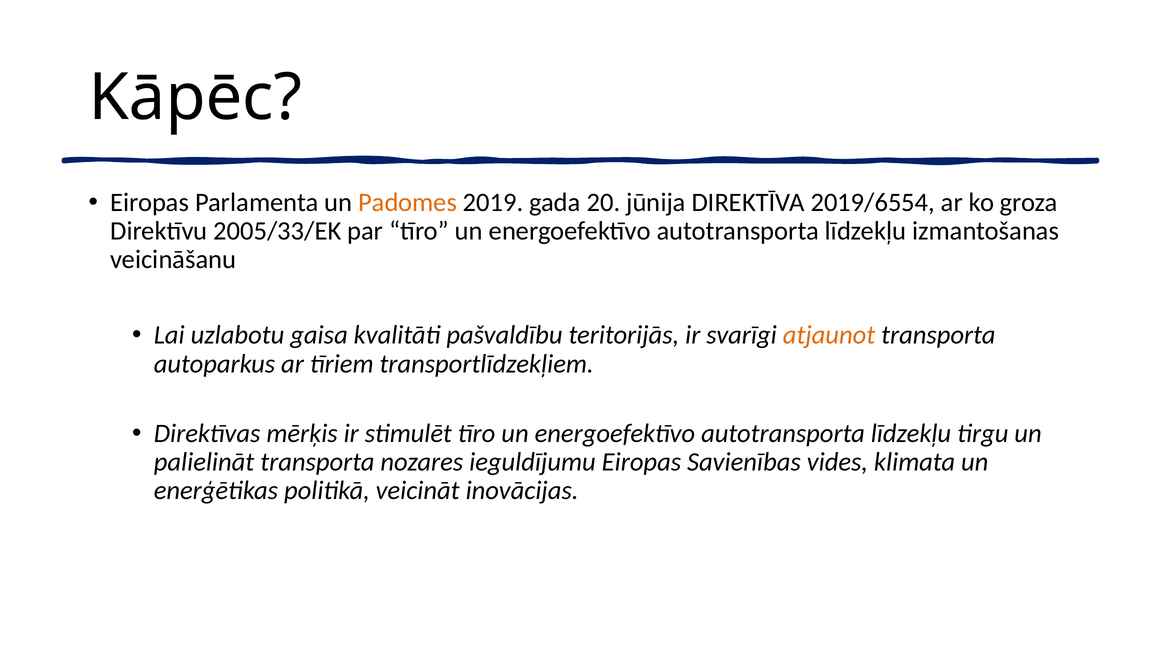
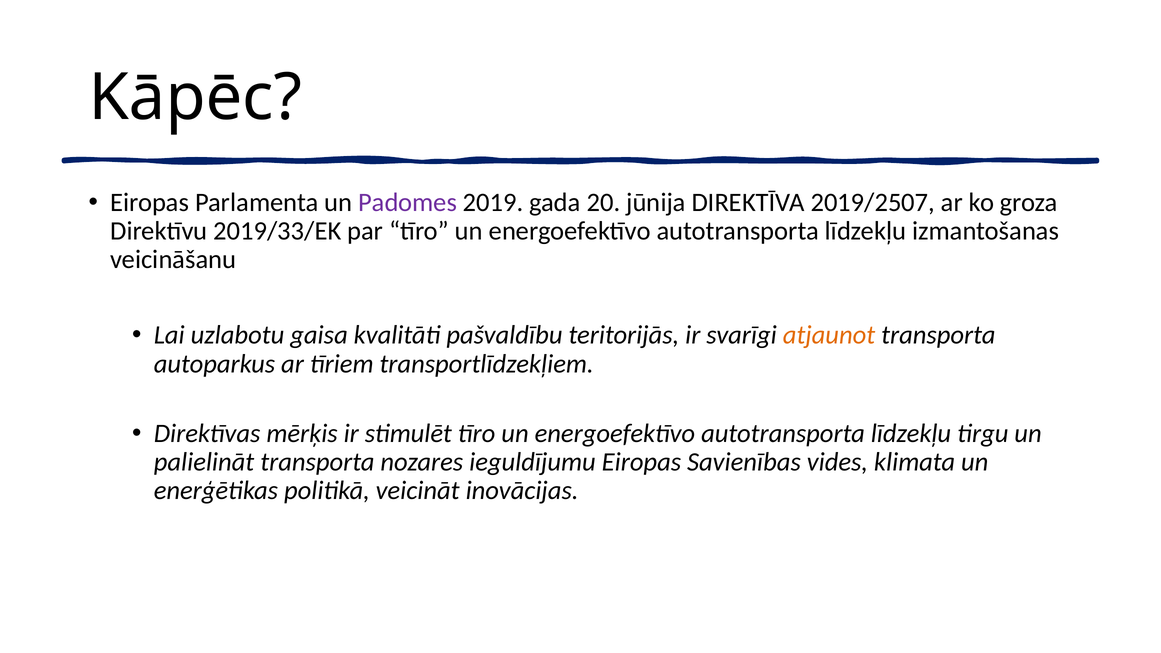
Padomes colour: orange -> purple
2019/6554: 2019/6554 -> 2019/2507
2005/33/EK: 2005/33/EK -> 2019/33/EK
